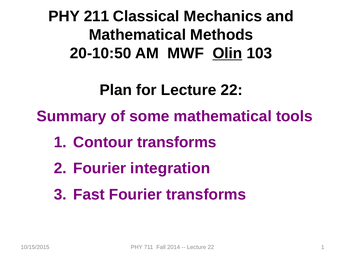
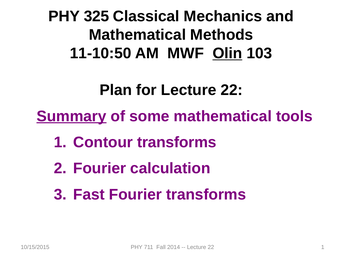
211: 211 -> 325
20-10:50: 20-10:50 -> 11-10:50
Summary underline: none -> present
integration: integration -> calculation
